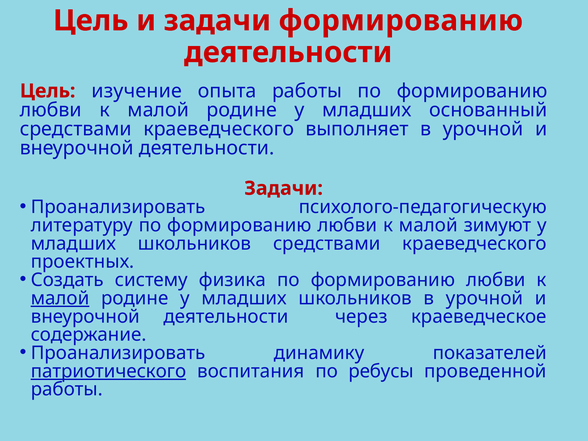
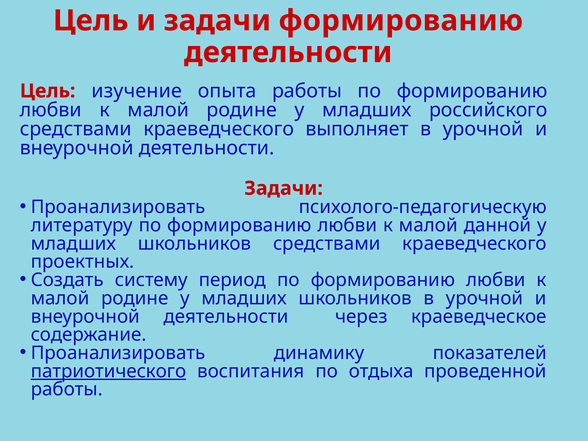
основанный: основанный -> российского
зимуют: зимуют -> данной
физика: физика -> период
малой at (60, 298) underline: present -> none
ребусы: ребусы -> отдыха
